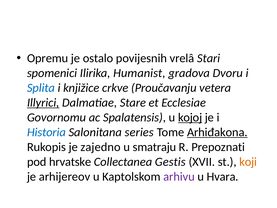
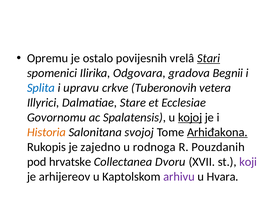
Stari underline: none -> present
Humanist: Humanist -> Odgovara
Dvoru: Dvoru -> Begnii
knjižice: knjižice -> upravu
Proučavanju: Proučavanju -> Tuberonovih
Illyrici underline: present -> none
Historia colour: blue -> orange
series: series -> svojoj
smatraju: smatraju -> rodnoga
Prepoznati: Prepoznati -> Pouzdanih
Gestis: Gestis -> Dvoru
koji colour: orange -> purple
